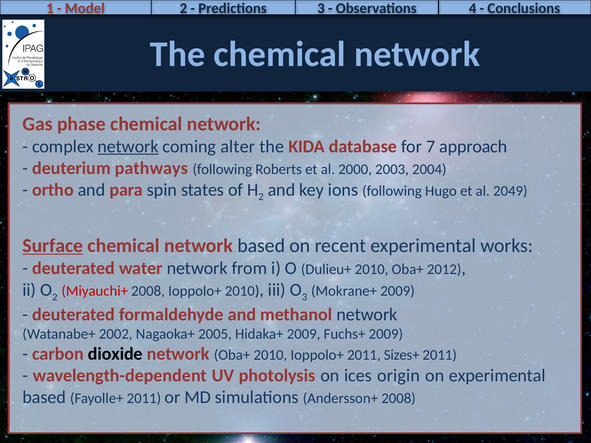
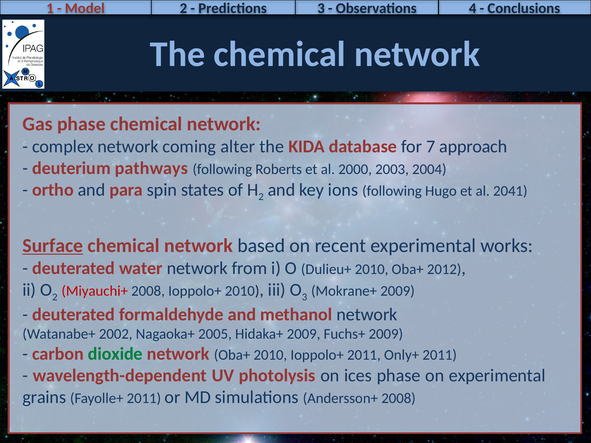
network at (128, 147) underline: present -> none
2049: 2049 -> 2041
dioxide colour: black -> green
Sizes+: Sizes+ -> Only+
ices origin: origin -> phase
based at (44, 397): based -> grains
